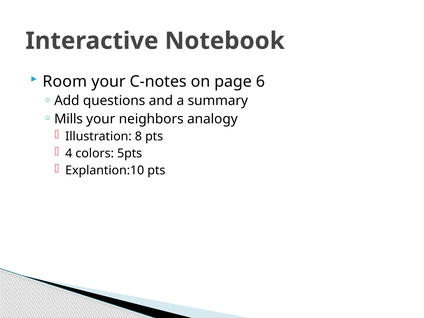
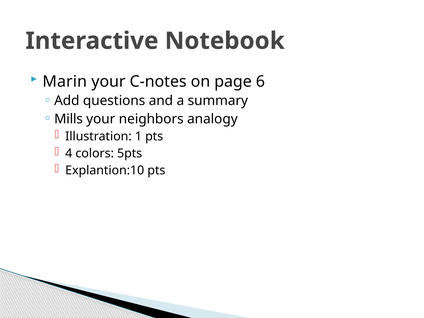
Room: Room -> Marin
8: 8 -> 1
